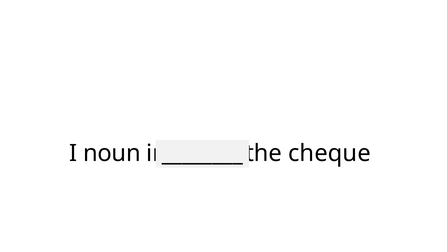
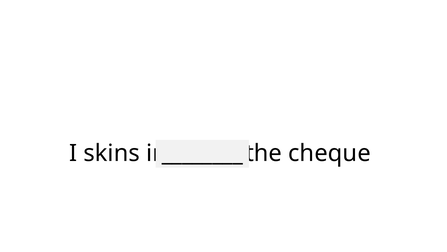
noun: noun -> skins
